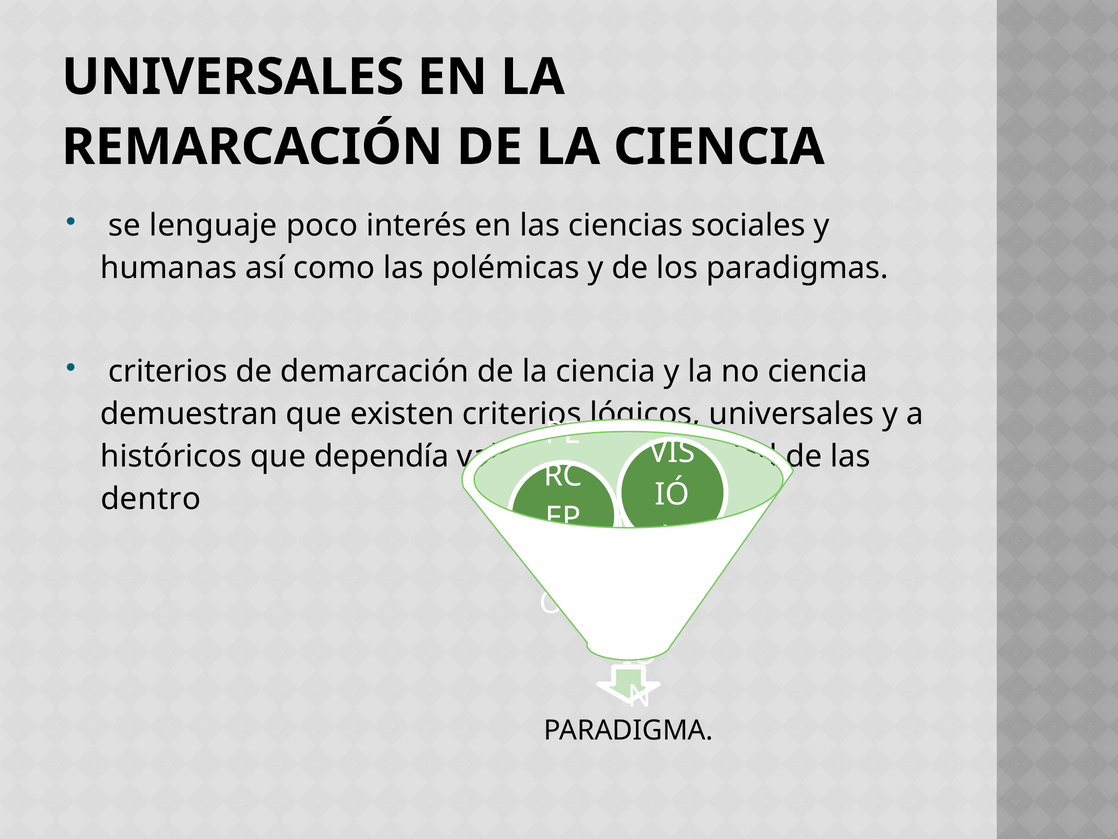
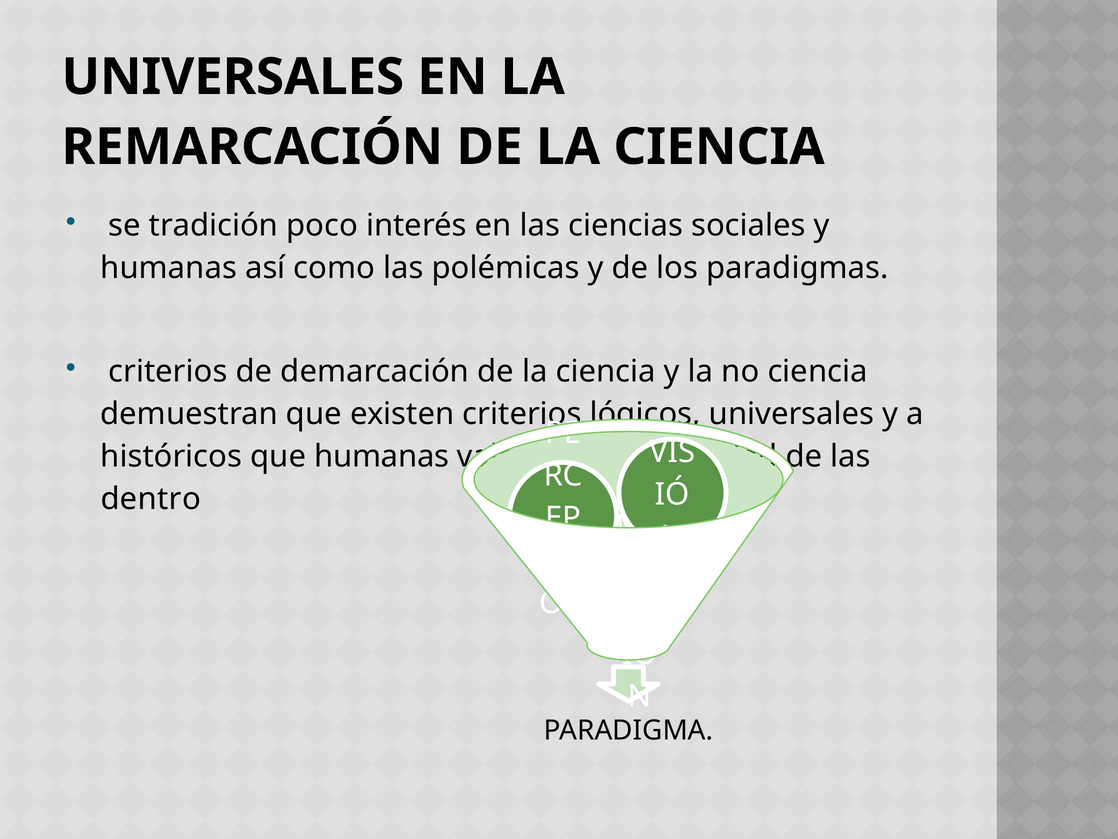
lenguaje: lenguaje -> tradición
que dependía: dependía -> humanas
